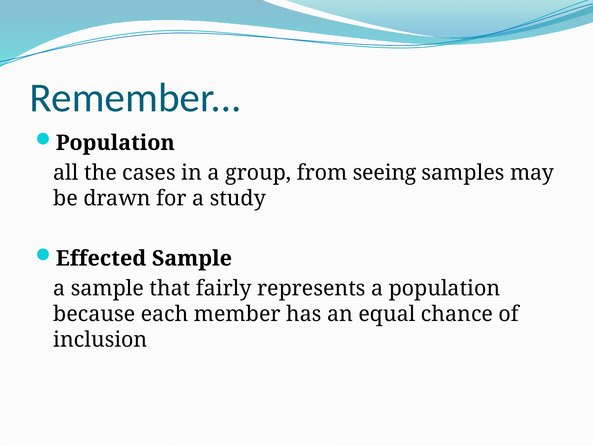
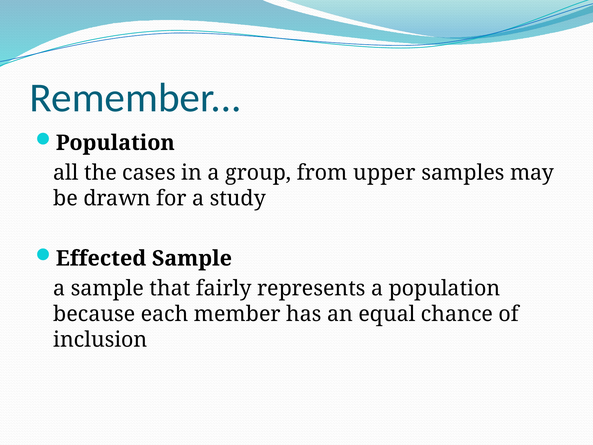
seeing: seeing -> upper
